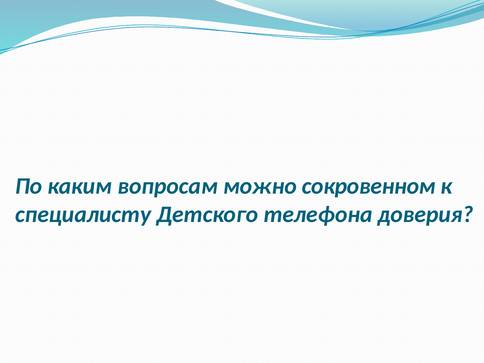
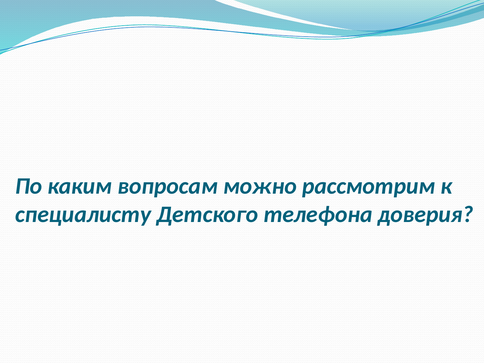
сокровенном: сокровенном -> рассмотрим
